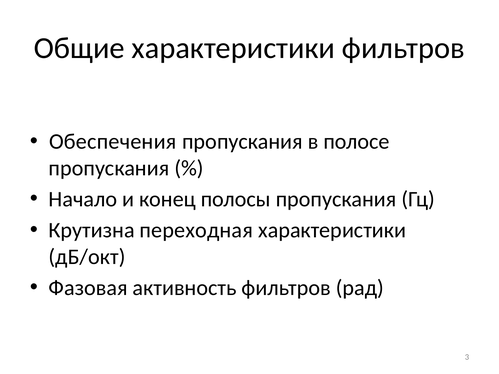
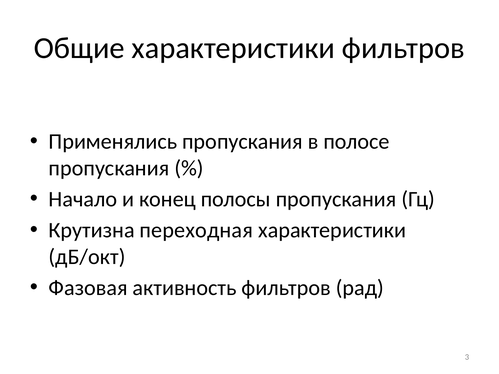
Обеспечения: Обеспечения -> Применялись
